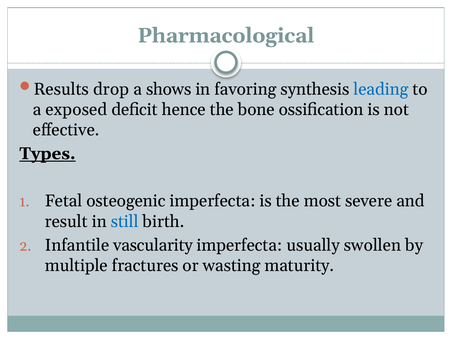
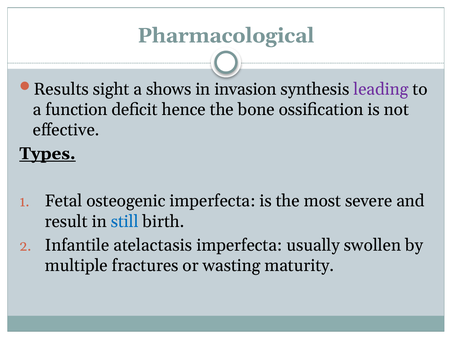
drop: drop -> sight
favoring: favoring -> invasion
leading colour: blue -> purple
exposed: exposed -> function
vascularity: vascularity -> atelactasis
